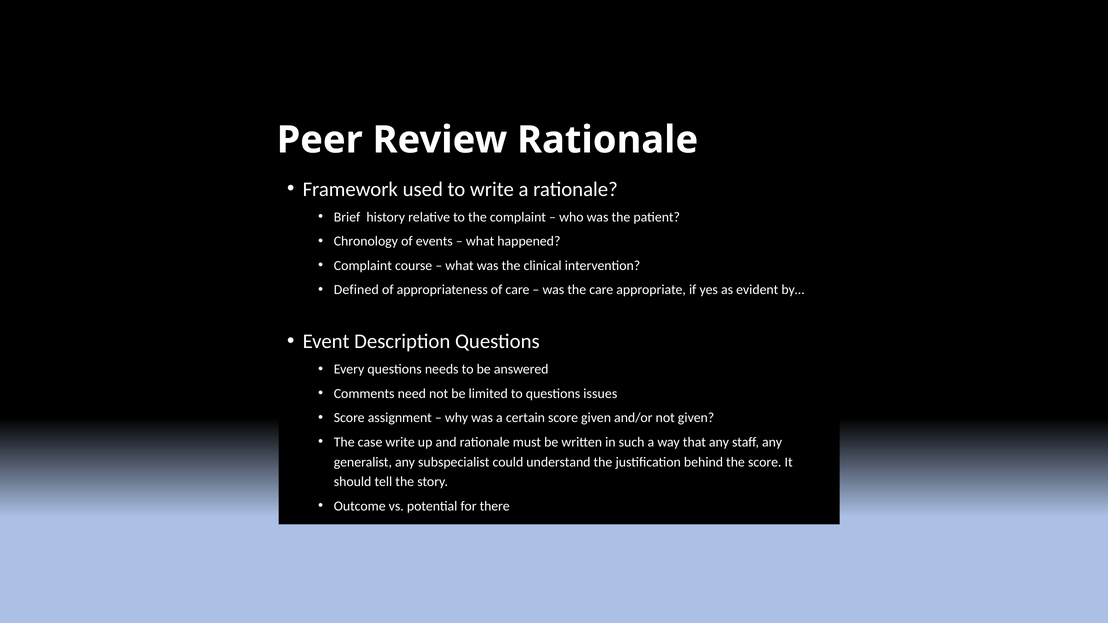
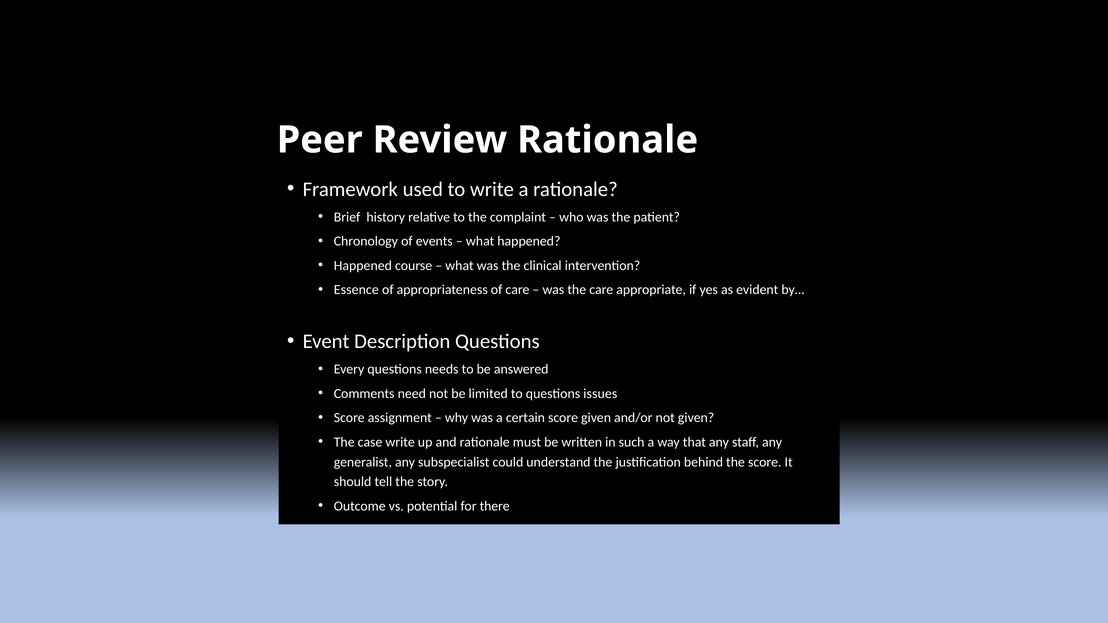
Complaint at (363, 266): Complaint -> Happened
Defined: Defined -> Essence
